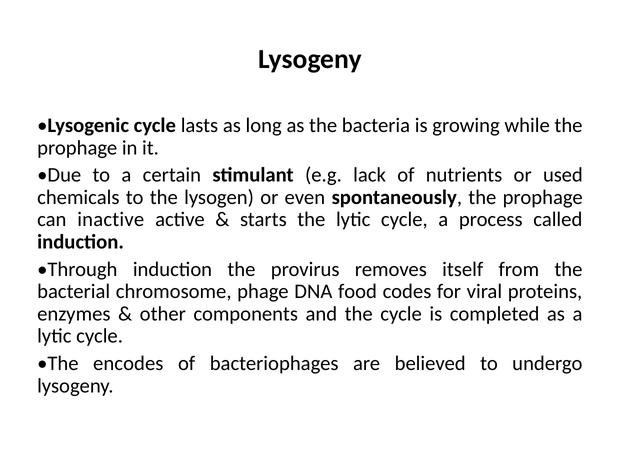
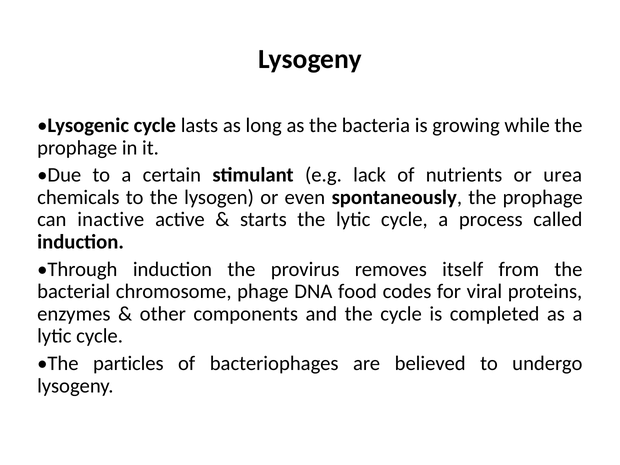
used: used -> urea
encodes: encodes -> particles
